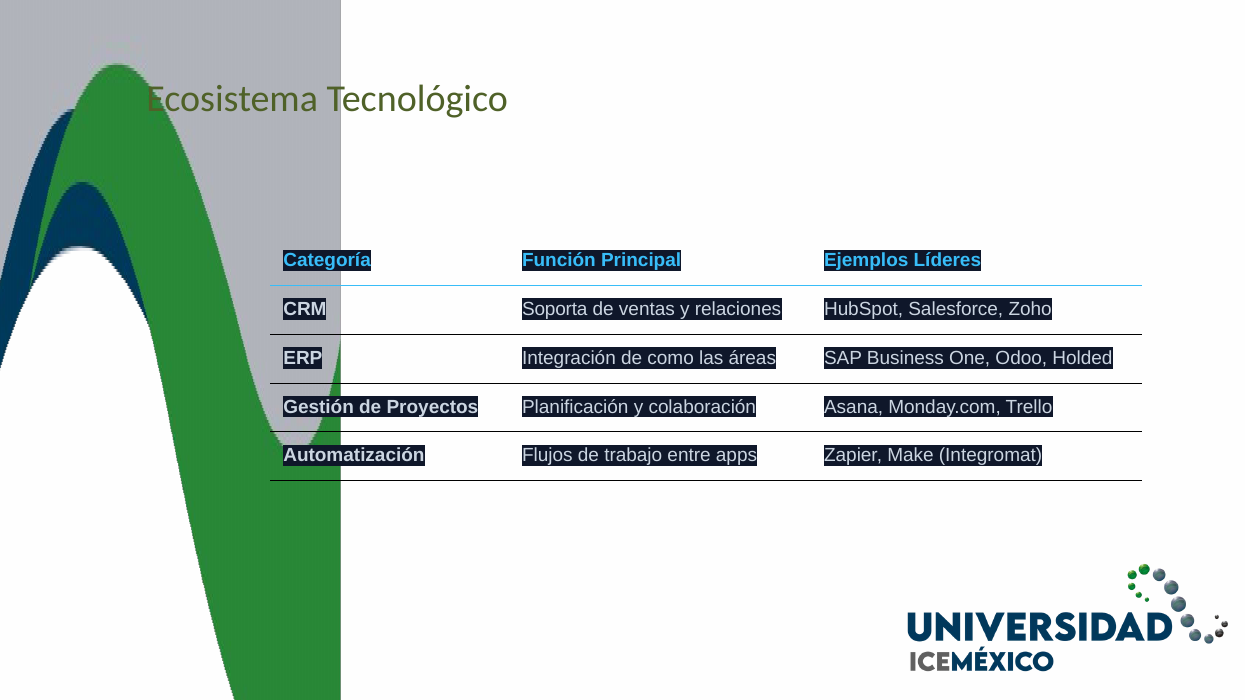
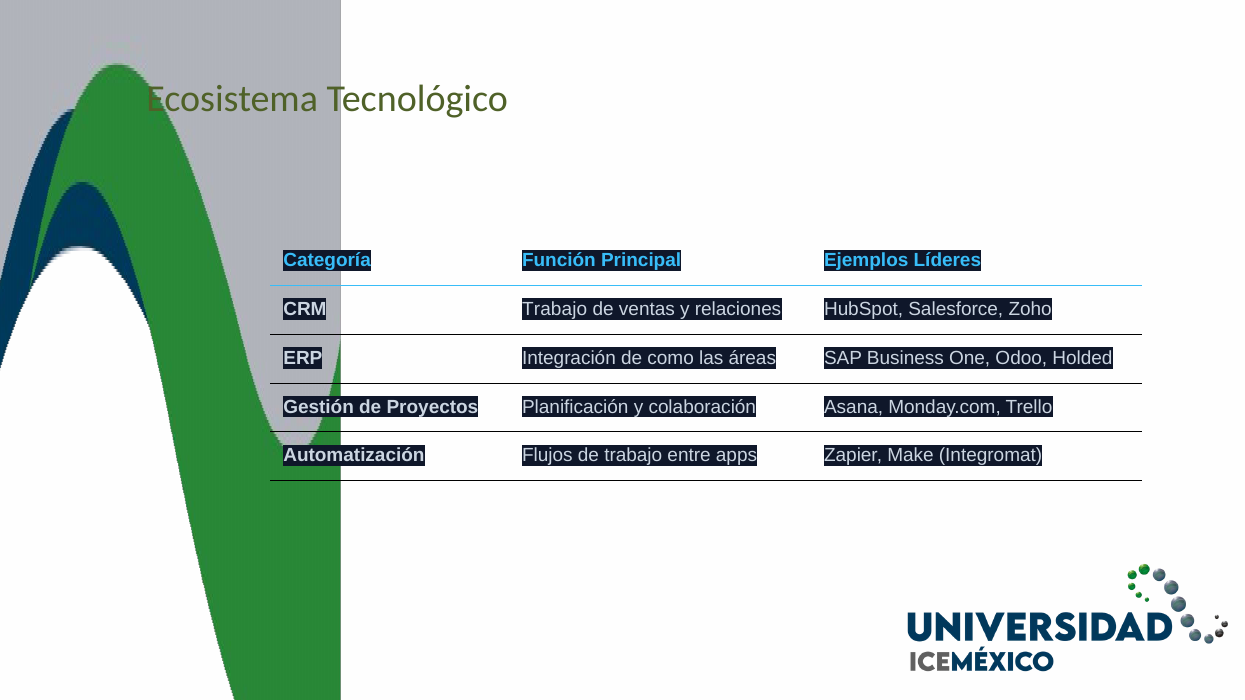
CRM Soporta: Soporta -> Trabajo
